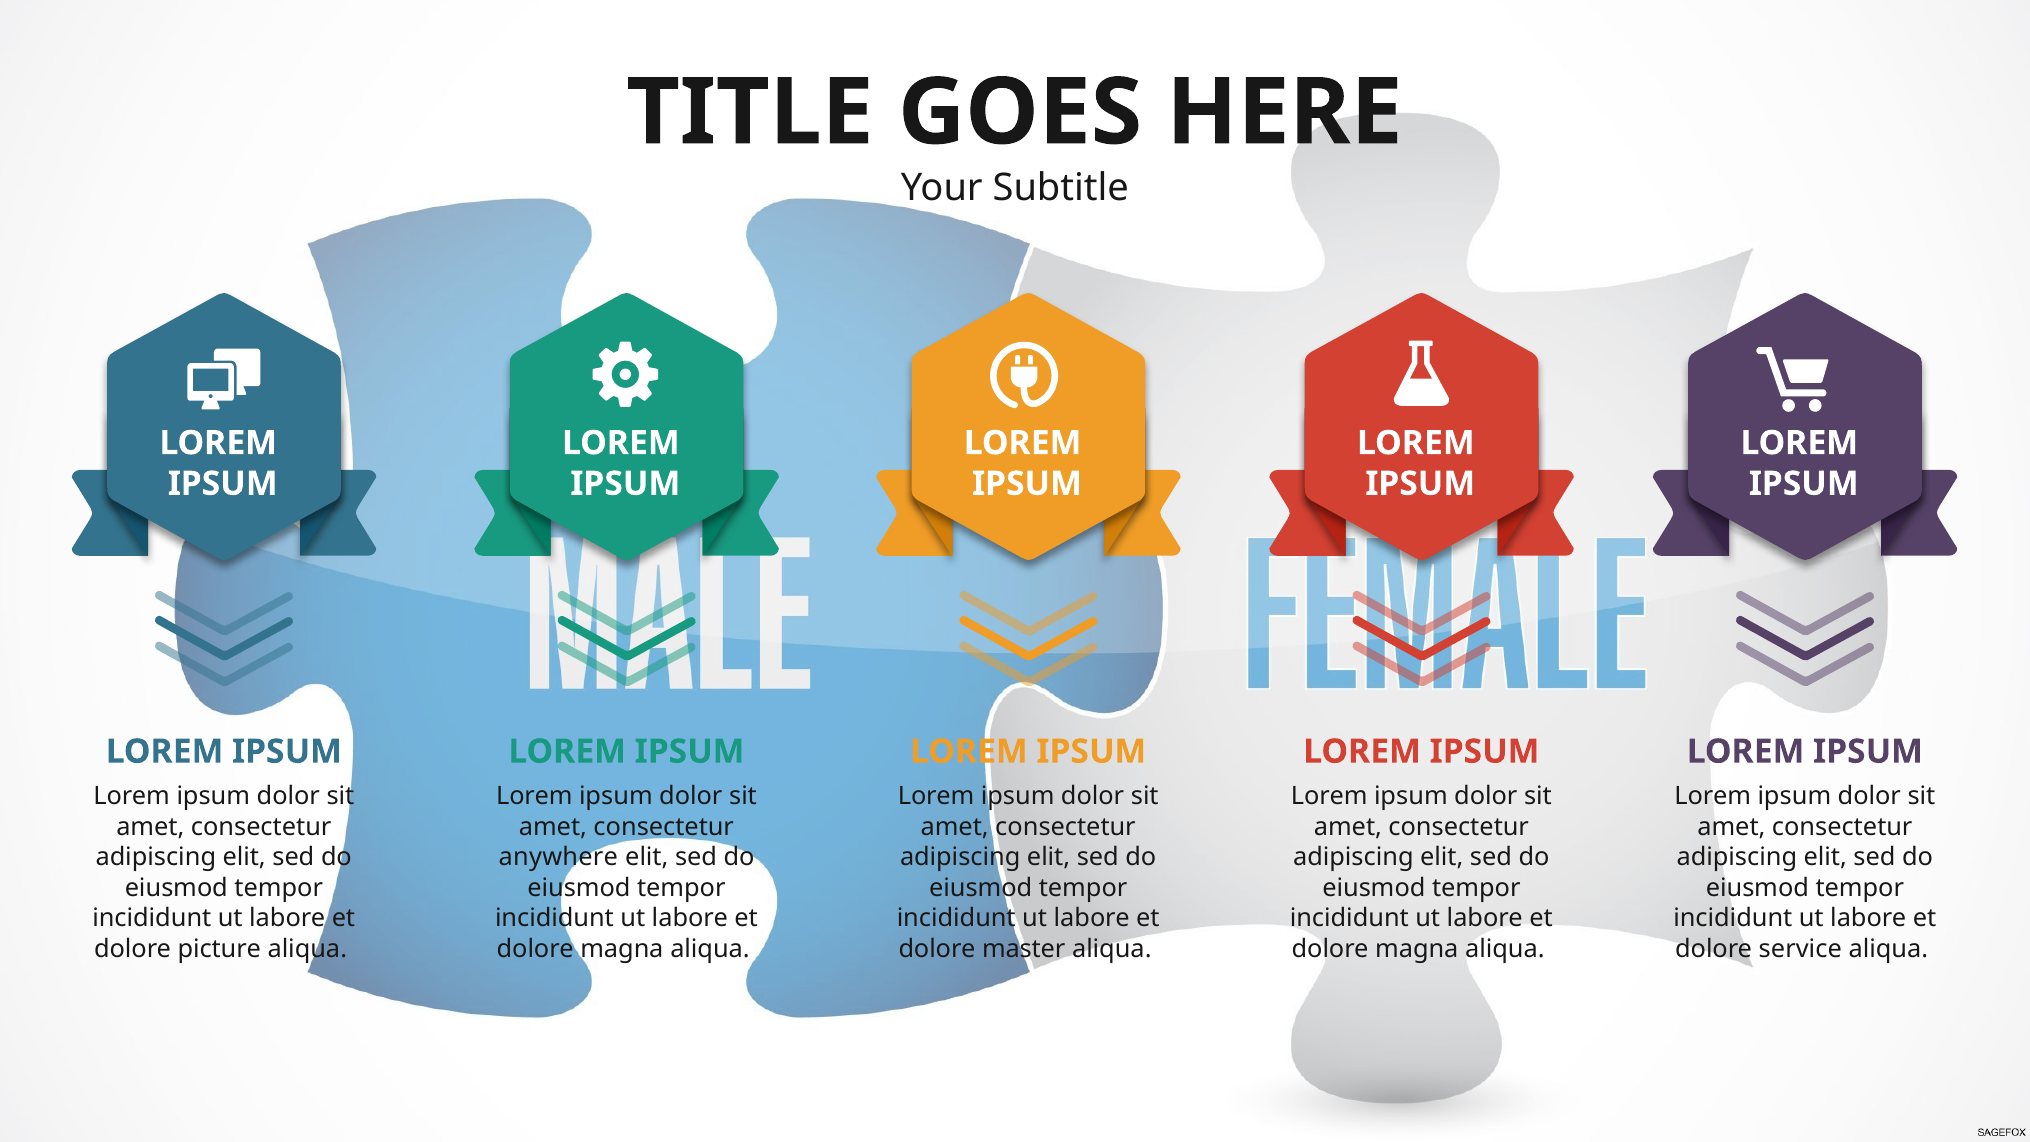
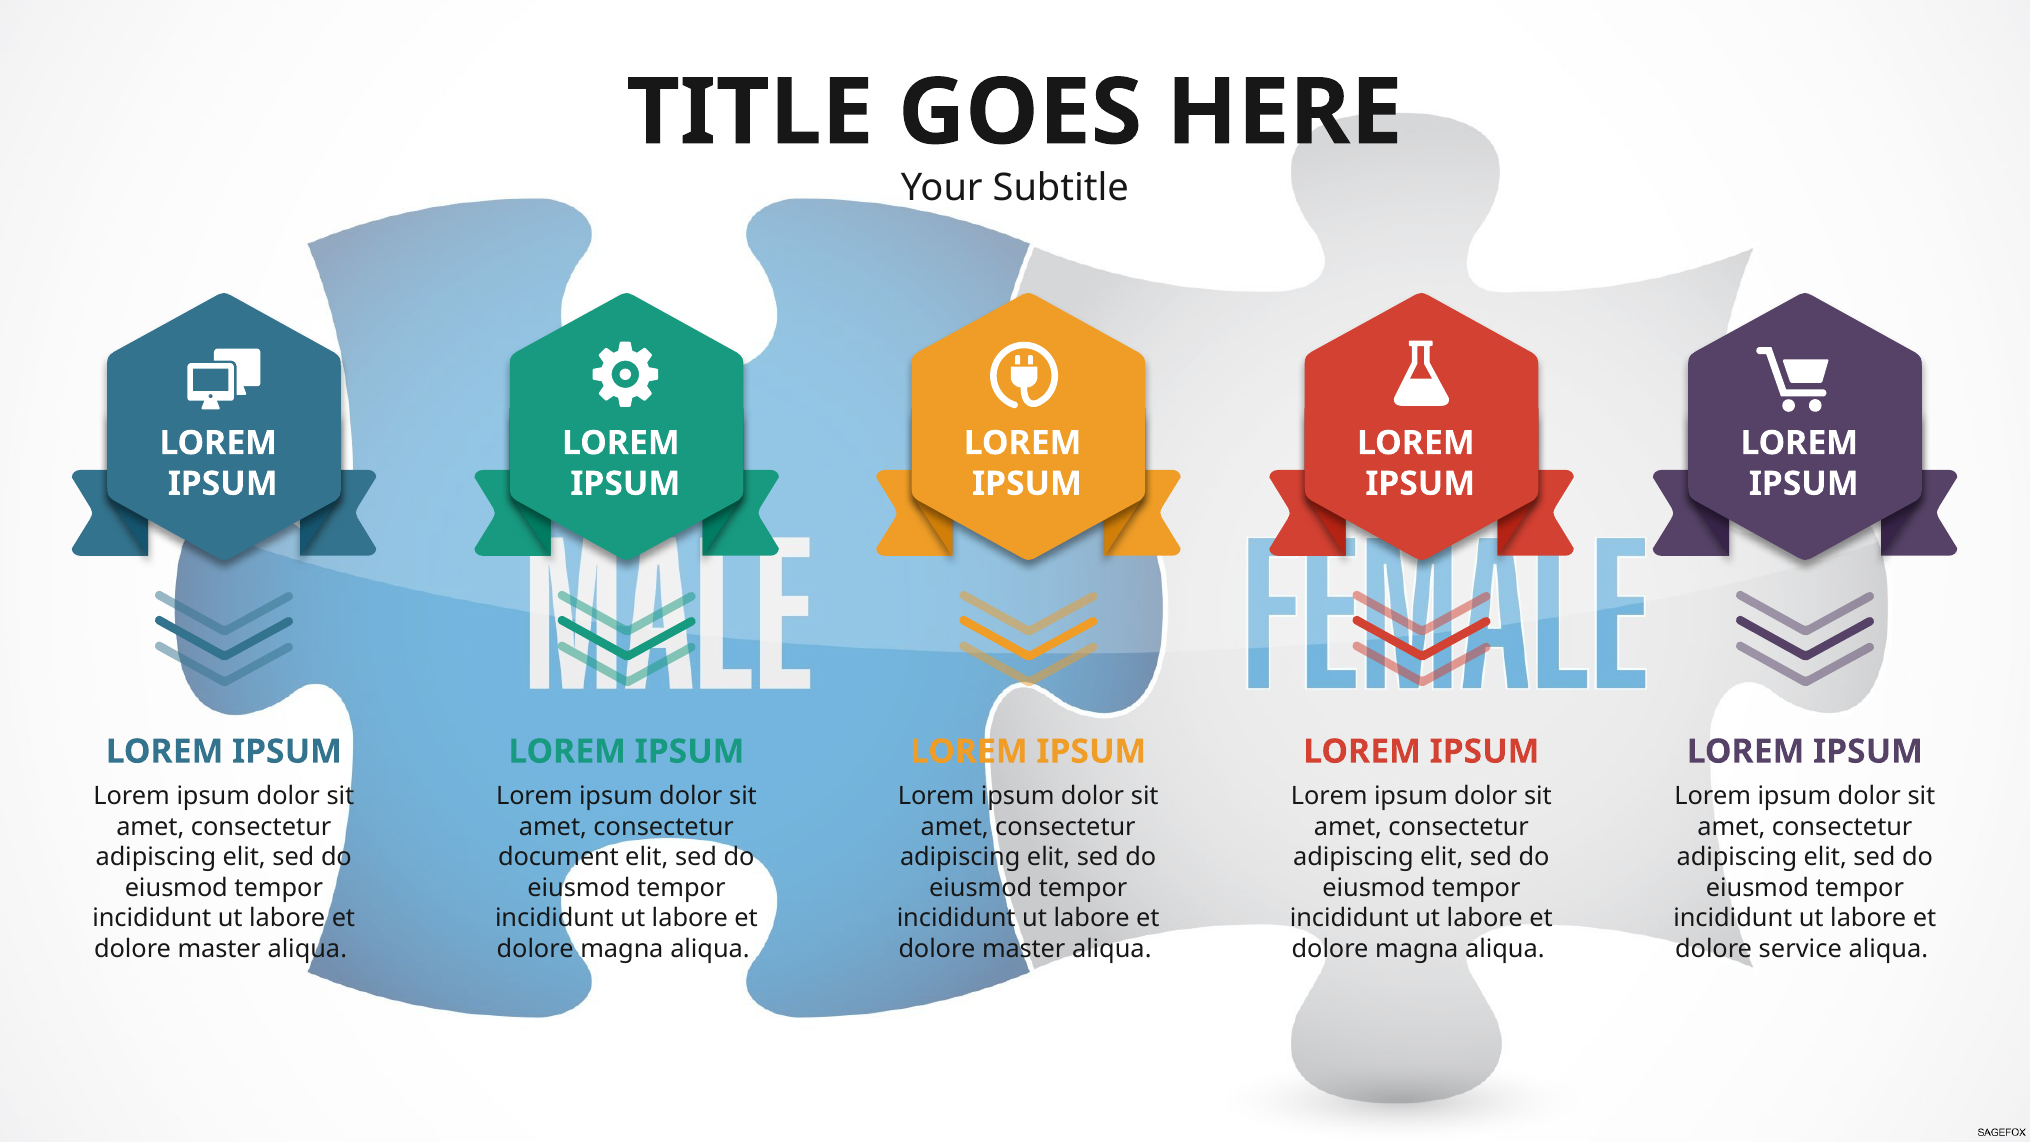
anywhere: anywhere -> document
picture at (219, 949): picture -> master
